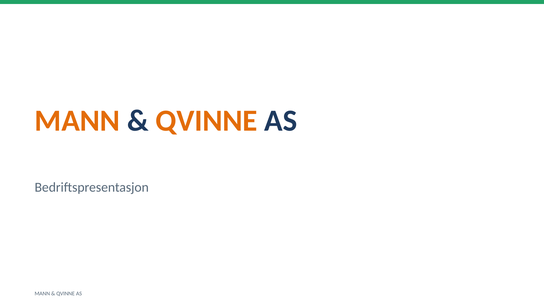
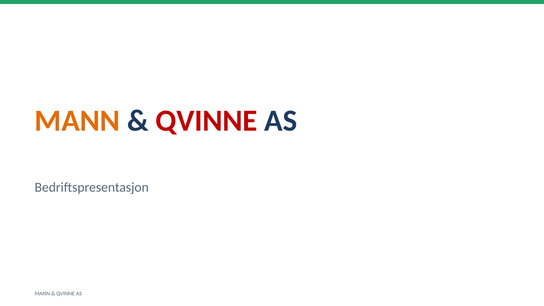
QVINNE at (206, 121) colour: orange -> red
